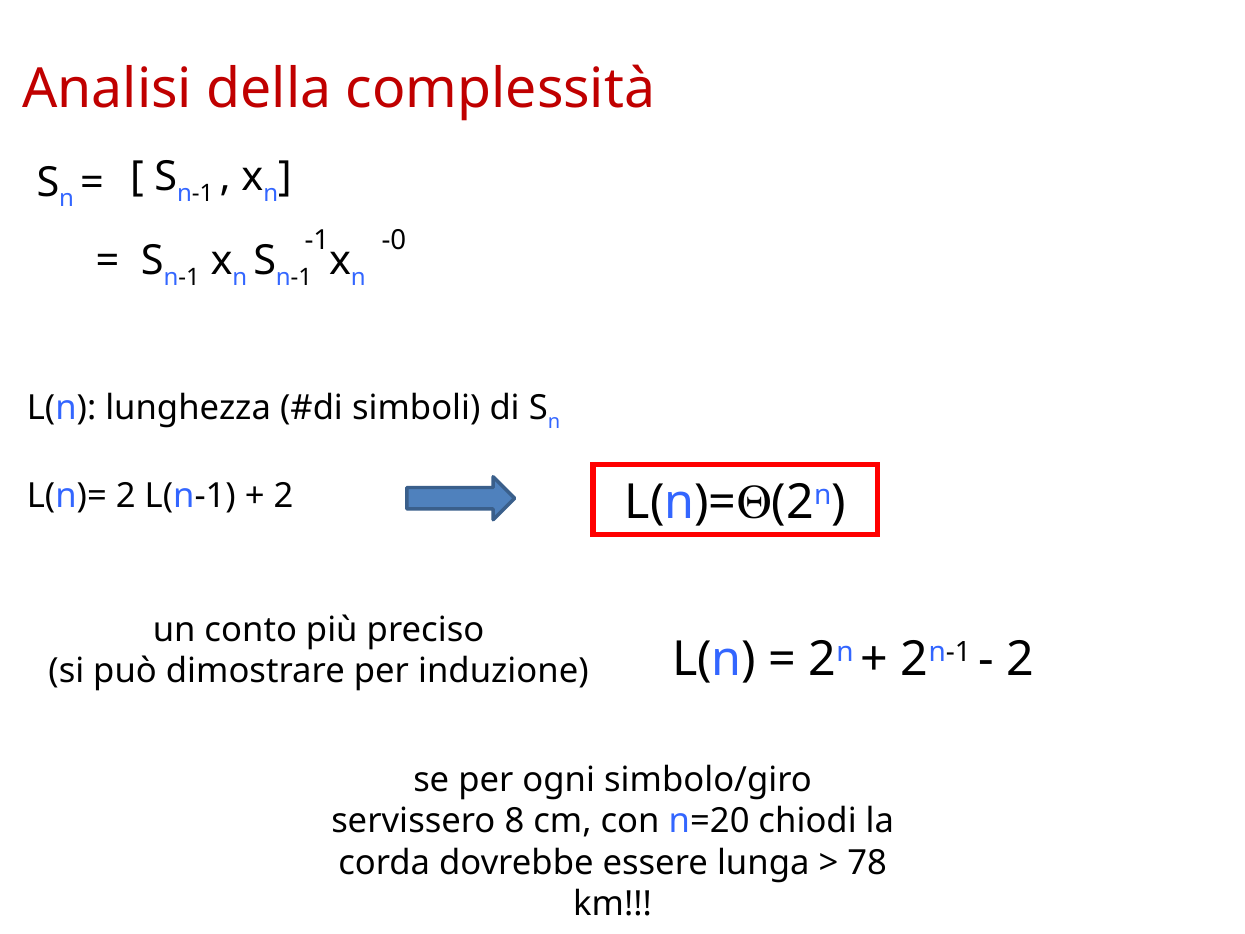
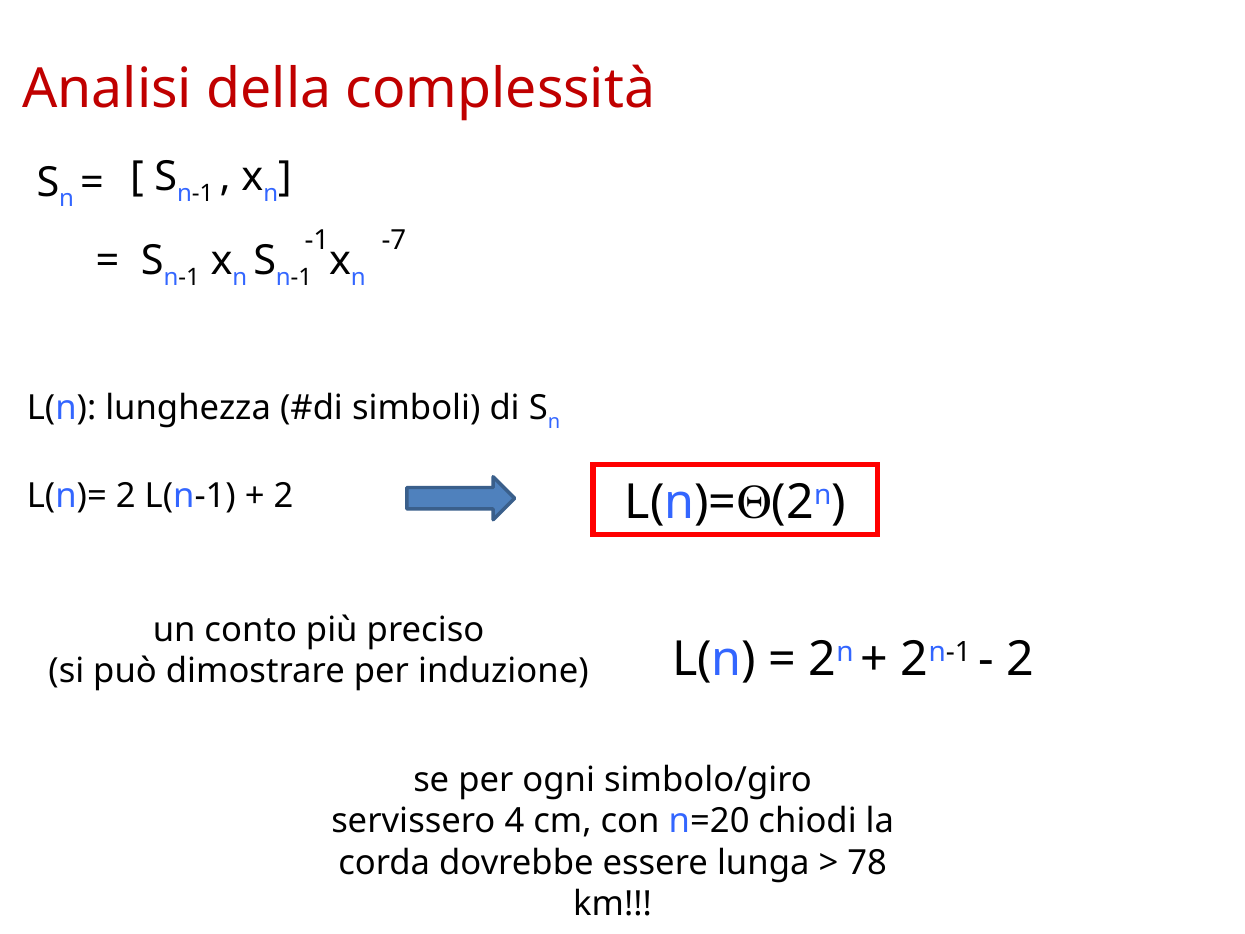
-0: -0 -> -7
8: 8 -> 4
